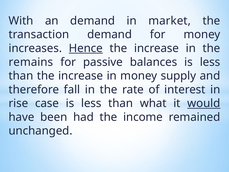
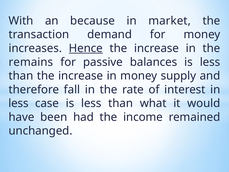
an demand: demand -> because
rise at (18, 103): rise -> less
would underline: present -> none
